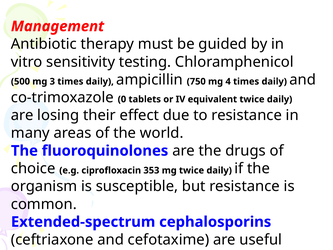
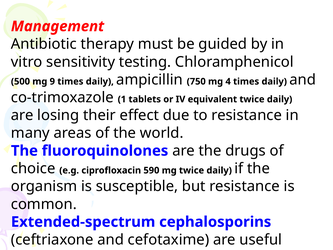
3: 3 -> 9
0: 0 -> 1
353: 353 -> 590
